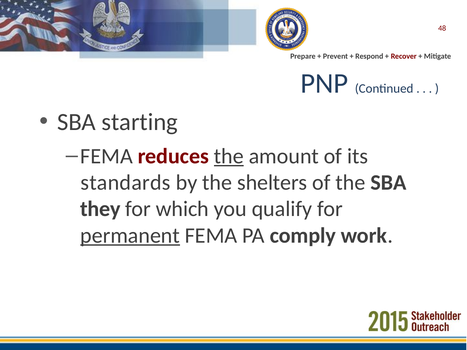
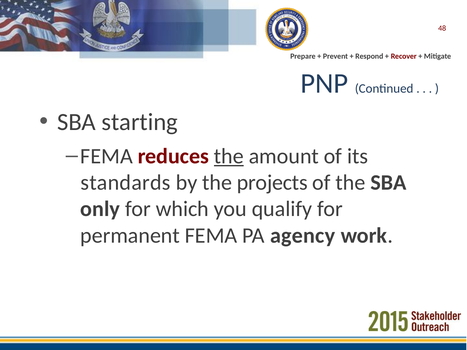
shelters: shelters -> projects
they: they -> only
permanent underline: present -> none
comply: comply -> agency
